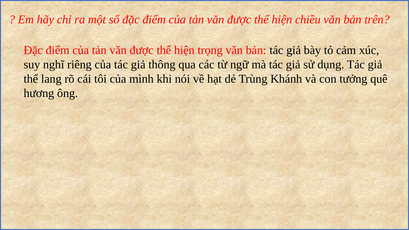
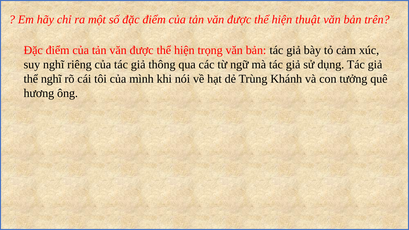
chiều: chiều -> thuật
thể lang: lang -> nghĩ
